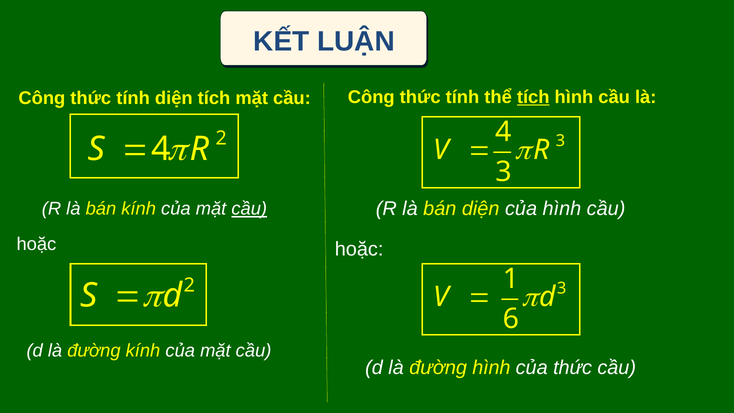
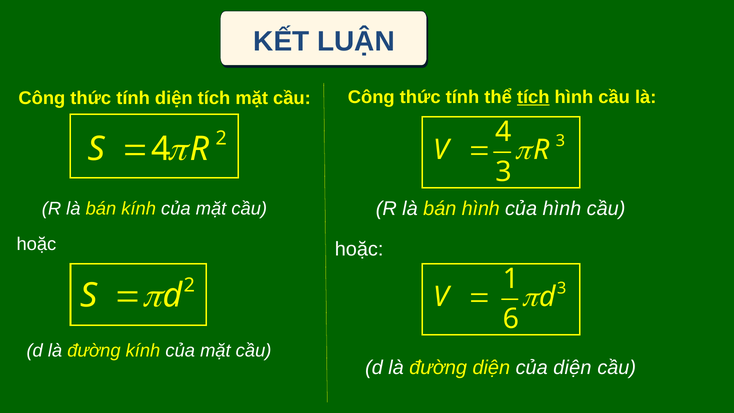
bán diện: diện -> hình
cầu at (249, 209) underline: present -> none
đường hình: hình -> diện
của thức: thức -> diện
